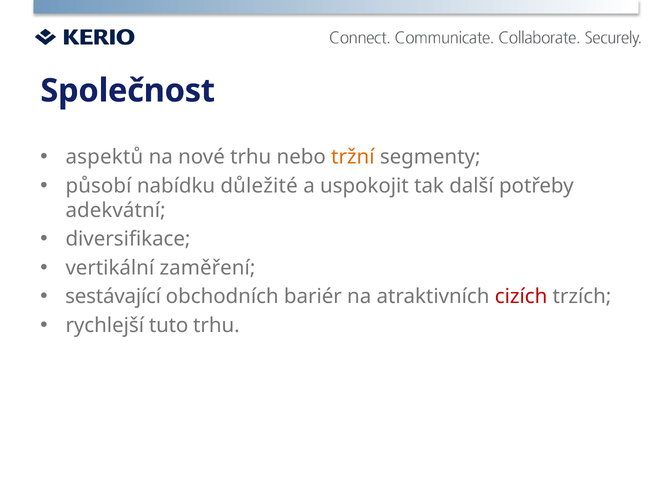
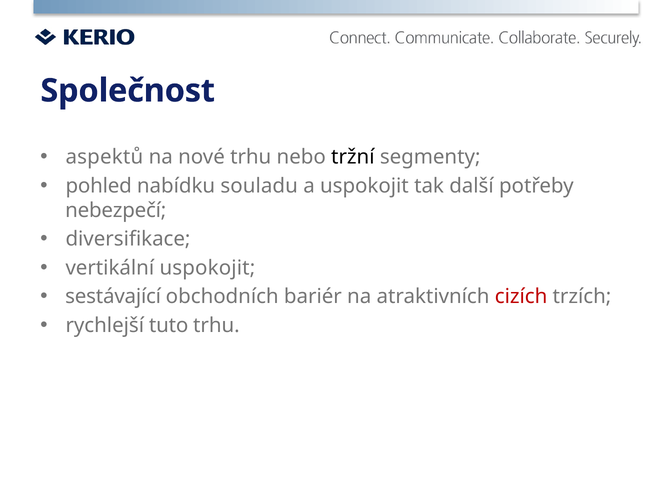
tržní colour: orange -> black
působí: působí -> pohled
důležité: důležité -> souladu
adekvátní: adekvátní -> nebezpečí
vertikální zaměření: zaměření -> uspokojit
